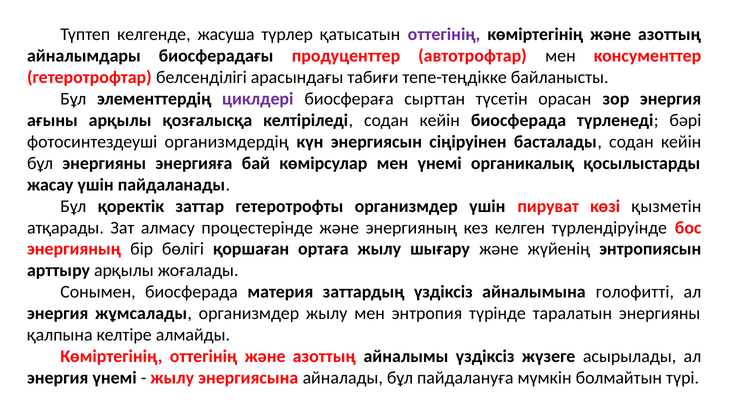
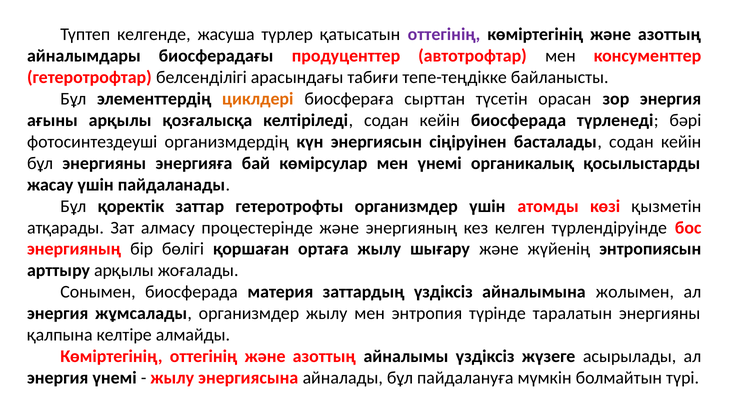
циклдері colour: purple -> orange
пируват: пируват -> атомды
голофитті: голофитті -> жолымен
